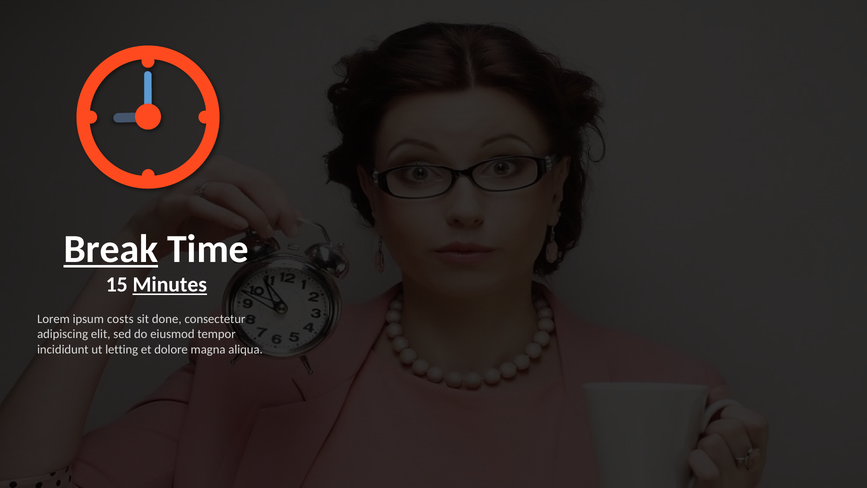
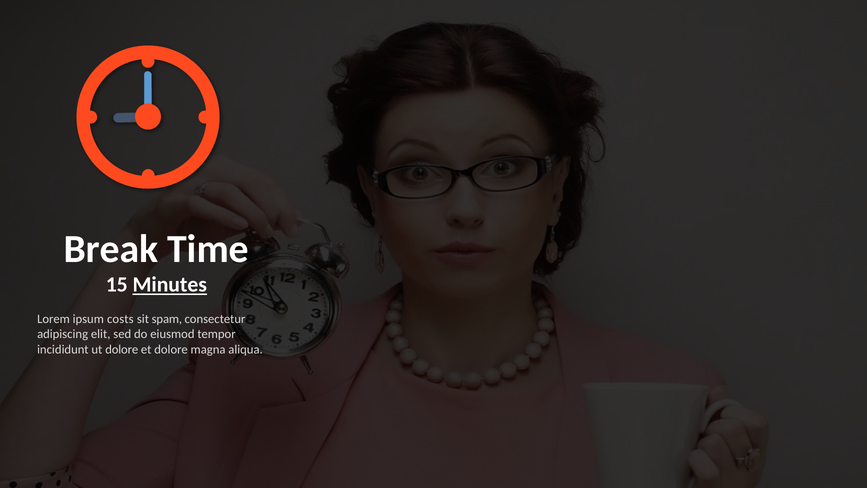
Break underline: present -> none
done: done -> spam
ut letting: letting -> dolore
